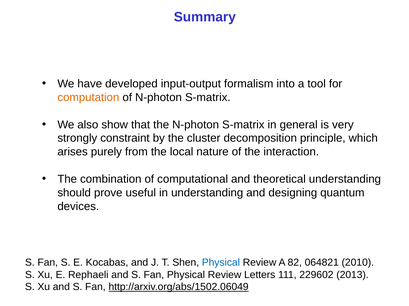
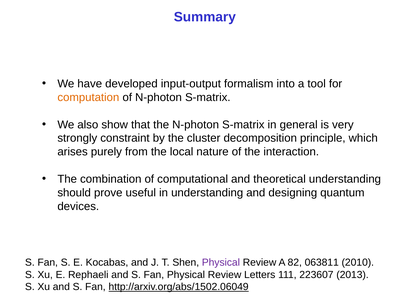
Physical at (221, 263) colour: blue -> purple
064821: 064821 -> 063811
229602: 229602 -> 223607
